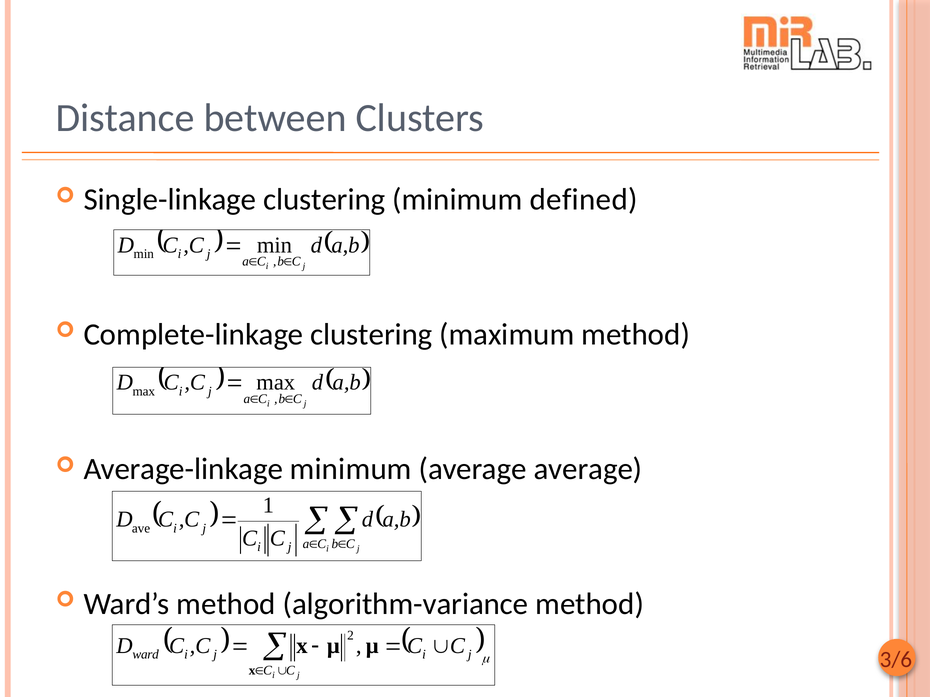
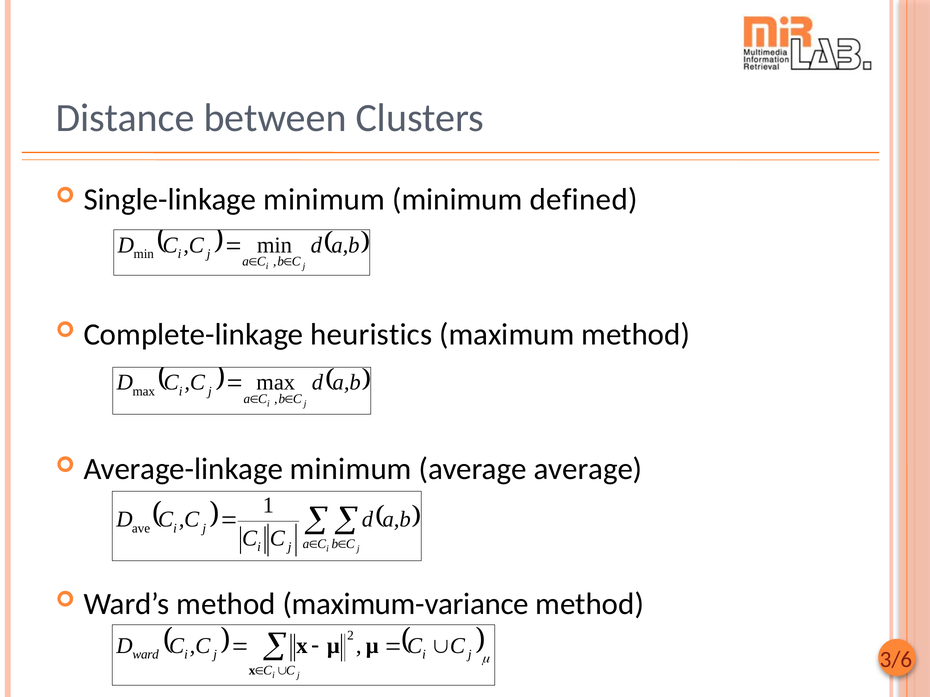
Single-linkage clustering: clustering -> minimum
Complete-linkage clustering: clustering -> heuristics
algorithm-variance: algorithm-variance -> maximum-variance
